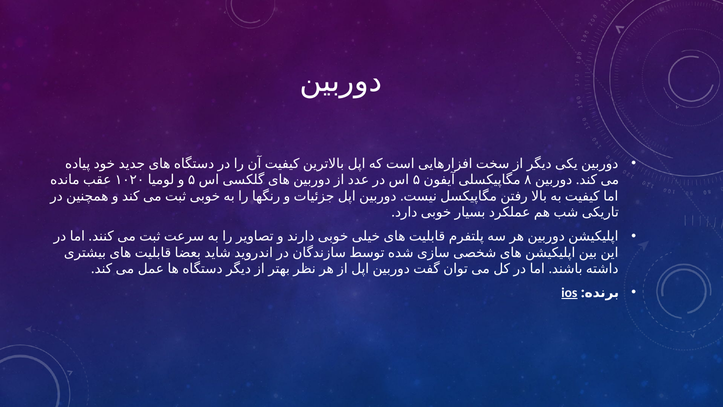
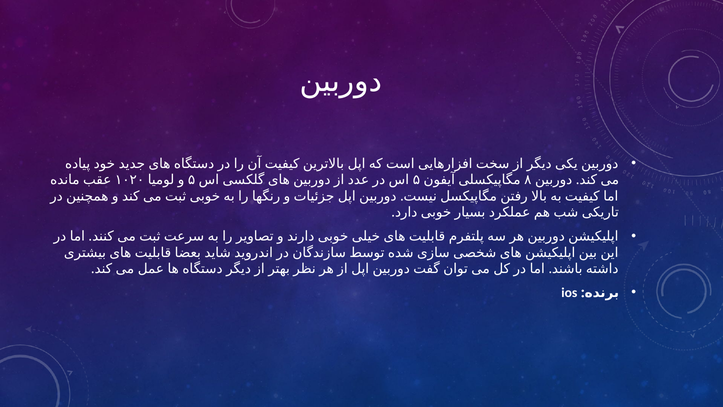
ios underline: present -> none
